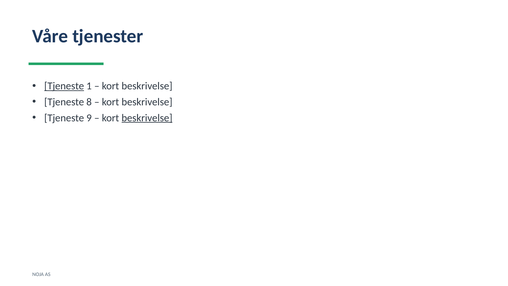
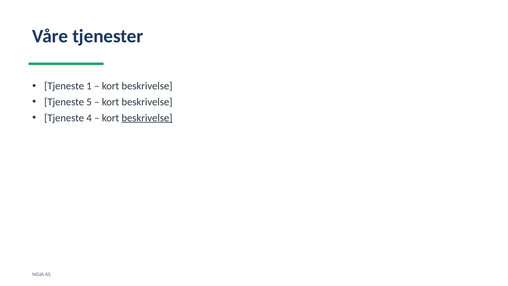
Tjeneste at (64, 86) underline: present -> none
8: 8 -> 5
9: 9 -> 4
